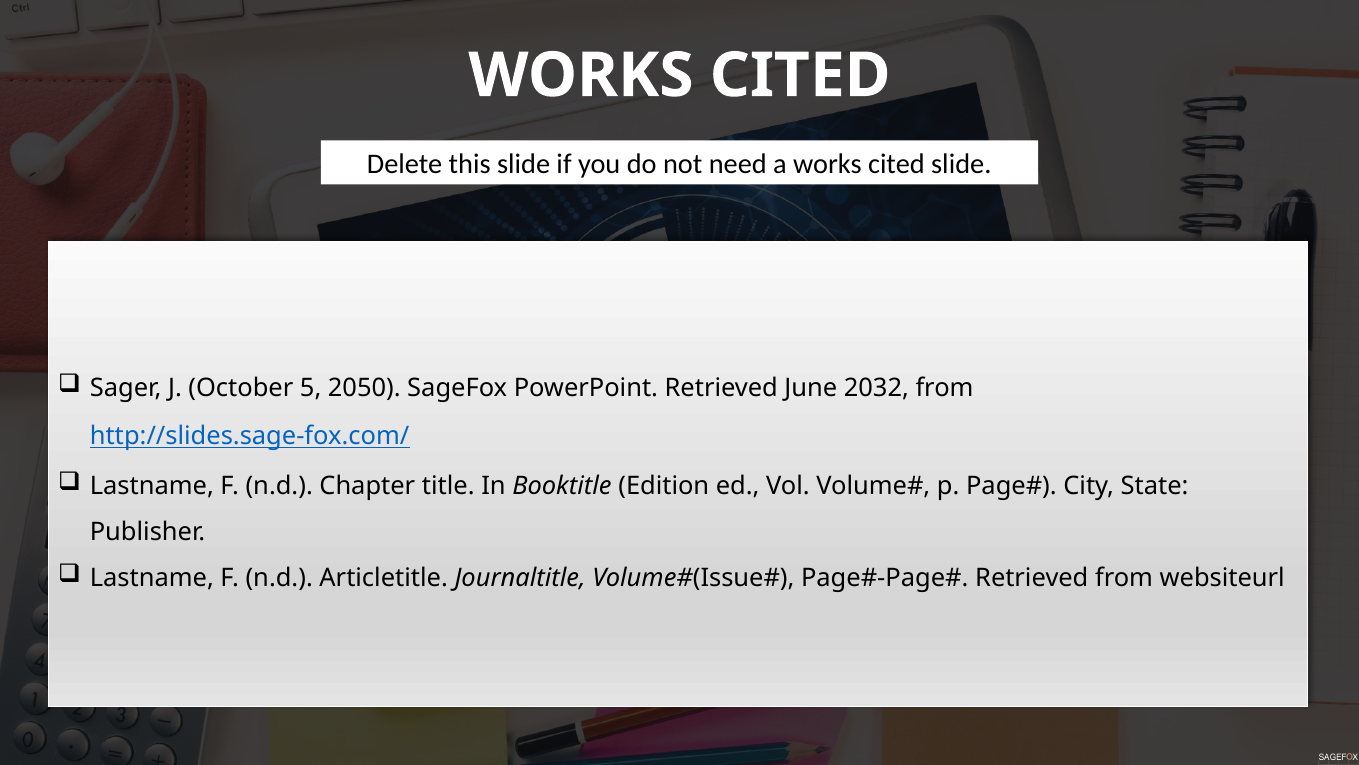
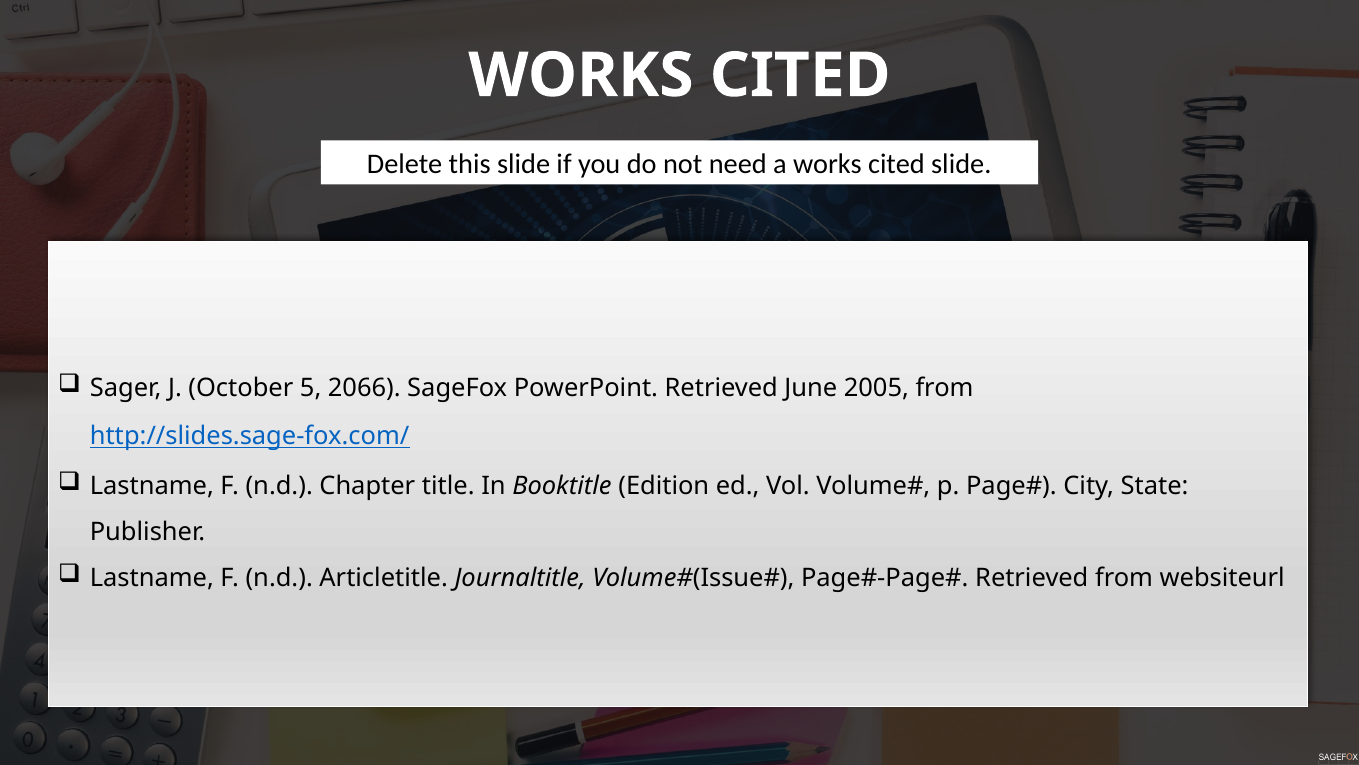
2050: 2050 -> 2066
2032: 2032 -> 2005
